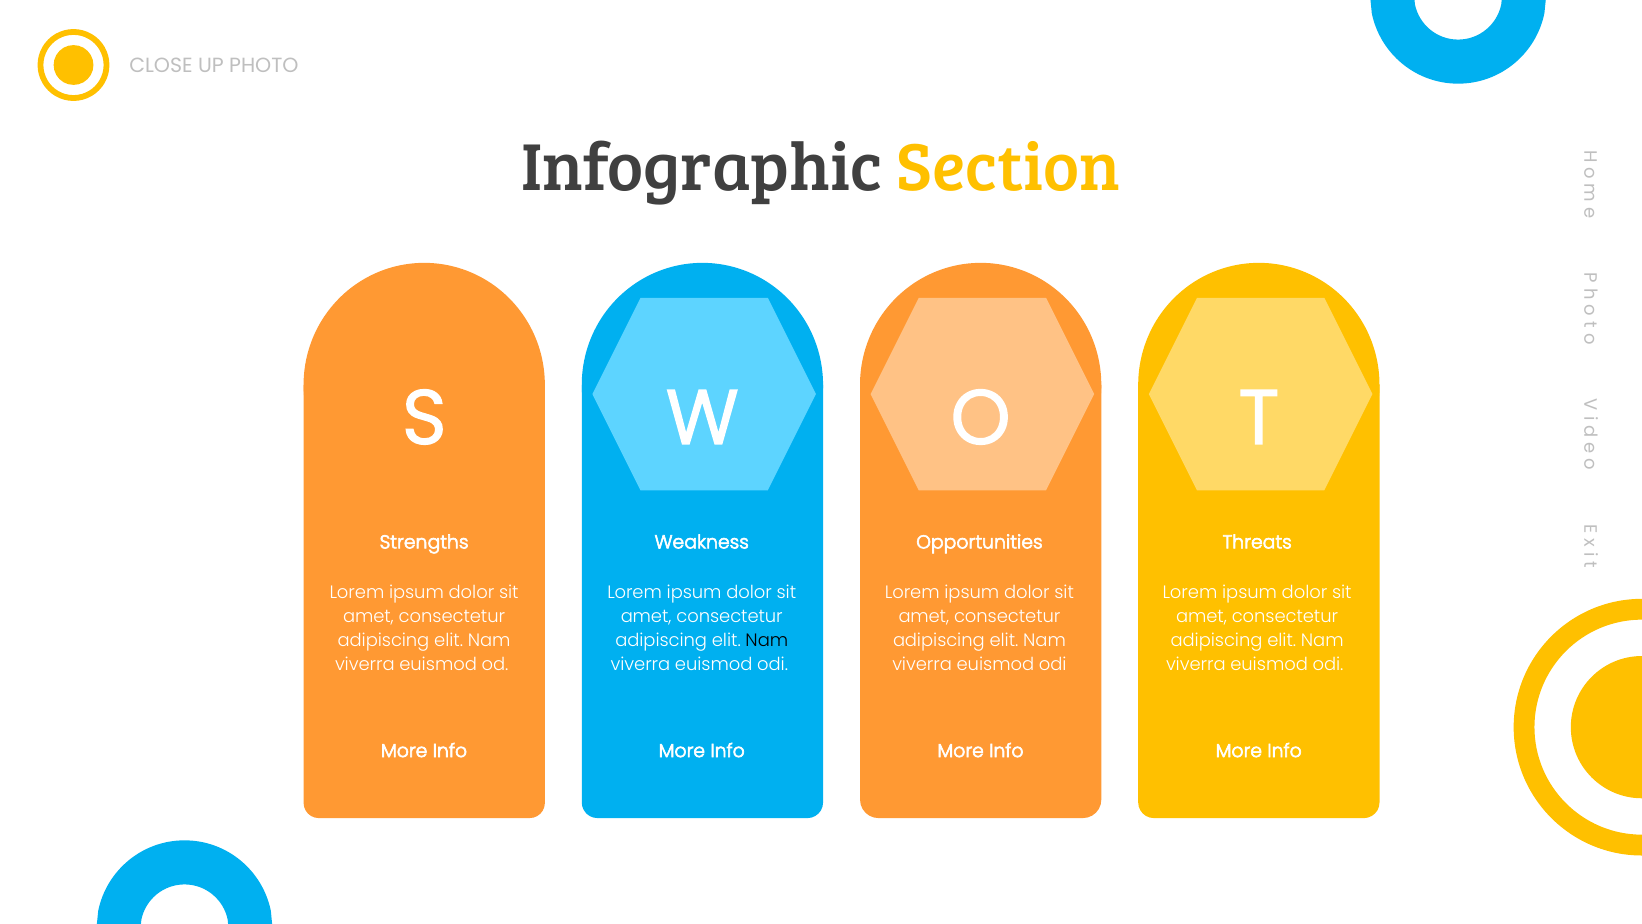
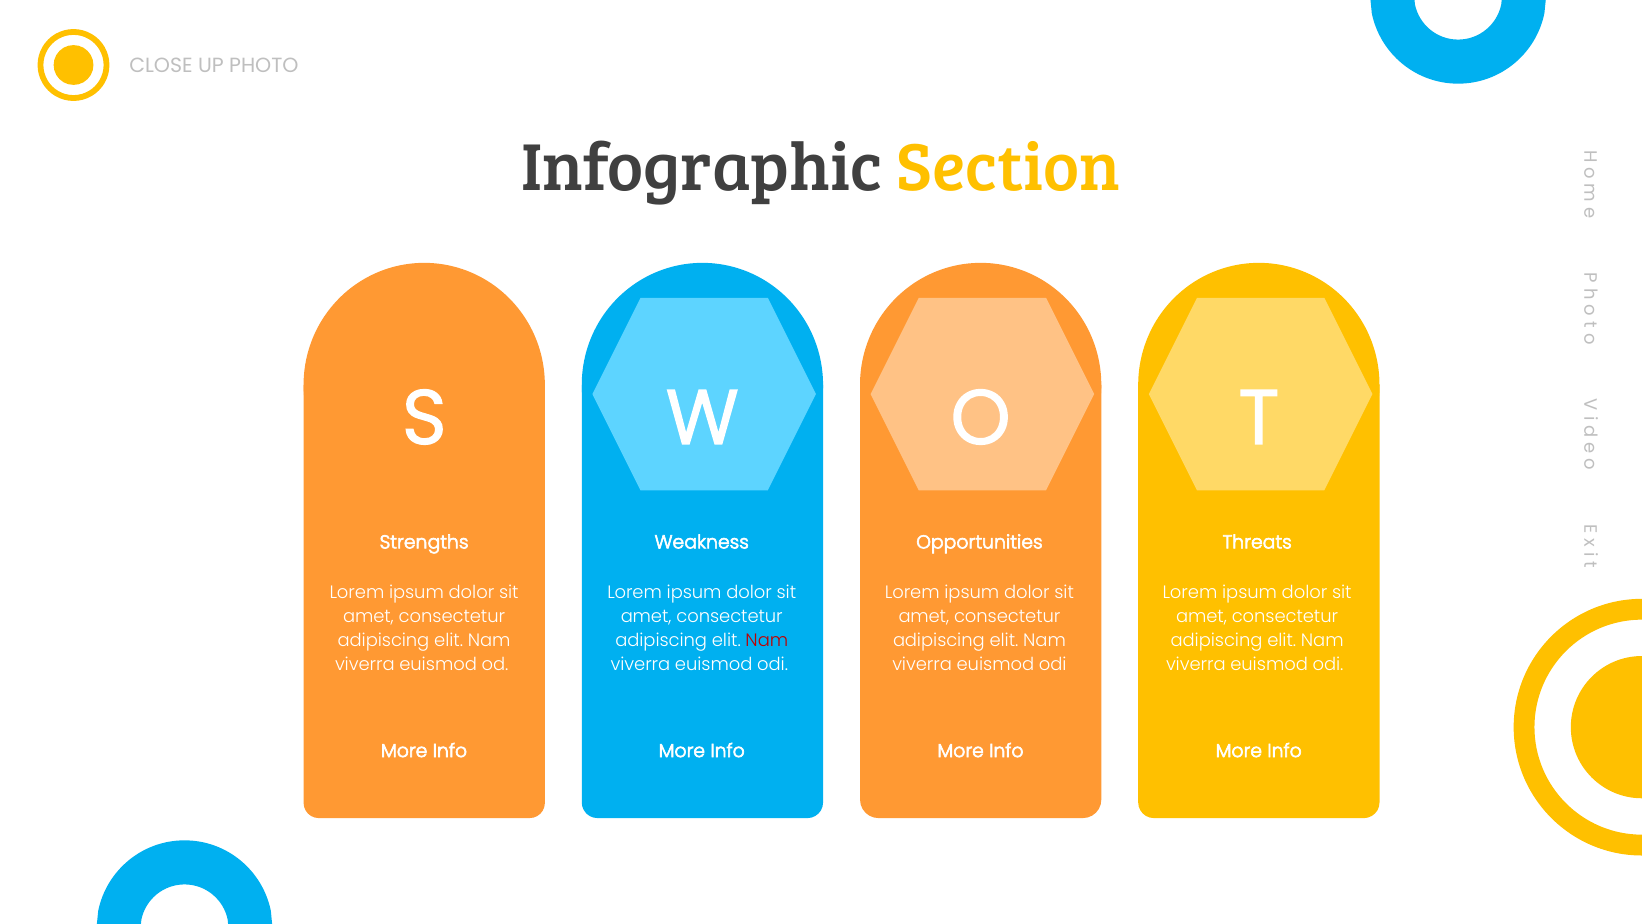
Nam at (767, 640) colour: black -> red
